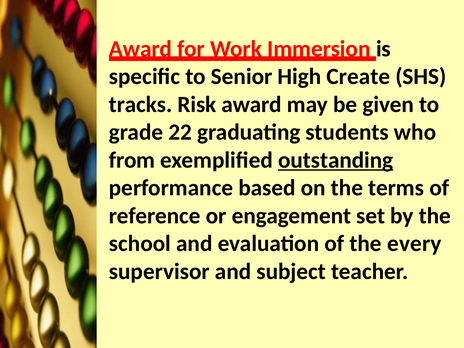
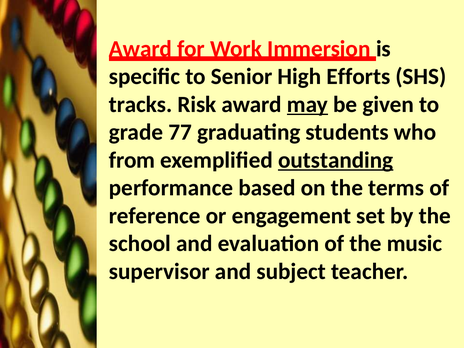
Create: Create -> Efforts
may underline: none -> present
22: 22 -> 77
every: every -> music
